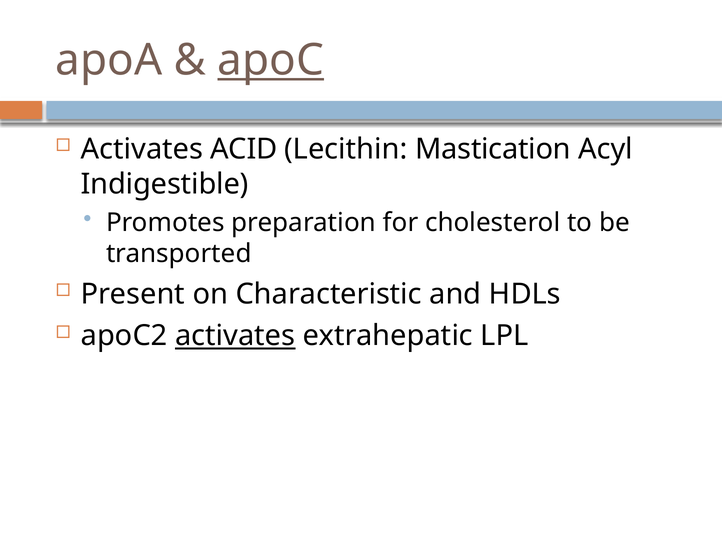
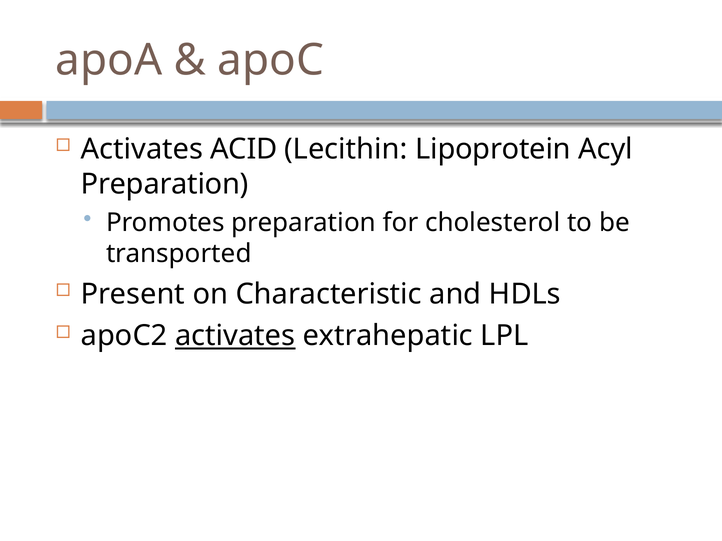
apoC underline: present -> none
Mastication: Mastication -> Lipoprotein
Indigestible at (165, 184): Indigestible -> Preparation
